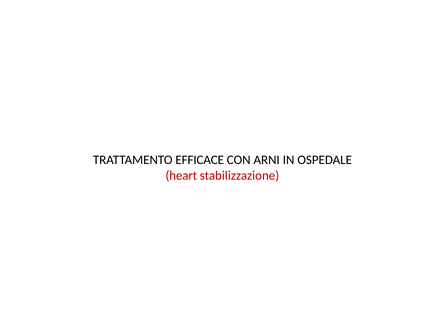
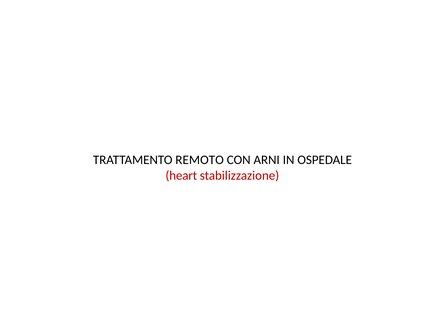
EFFICACE: EFFICACE -> REMOTO
